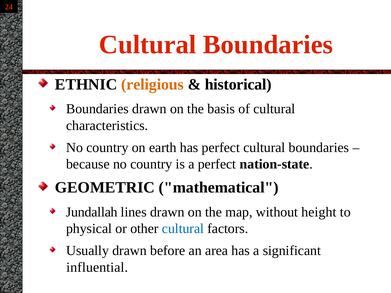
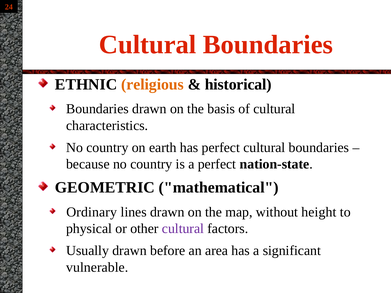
Jundallah: Jundallah -> Ordinary
cultural at (183, 229) colour: blue -> purple
influential: influential -> vulnerable
